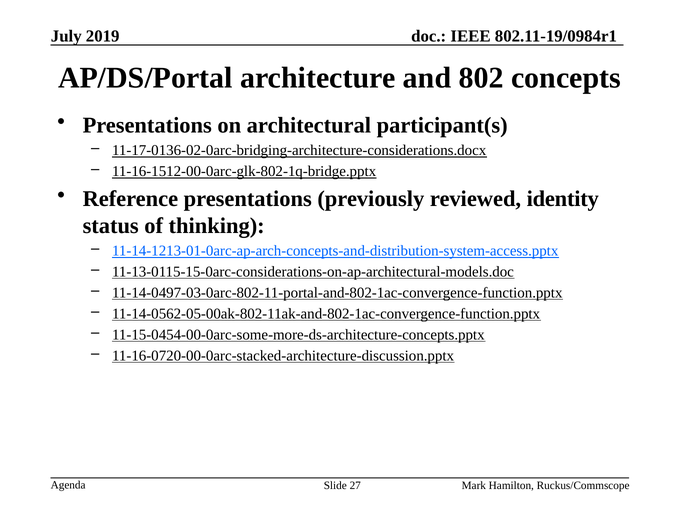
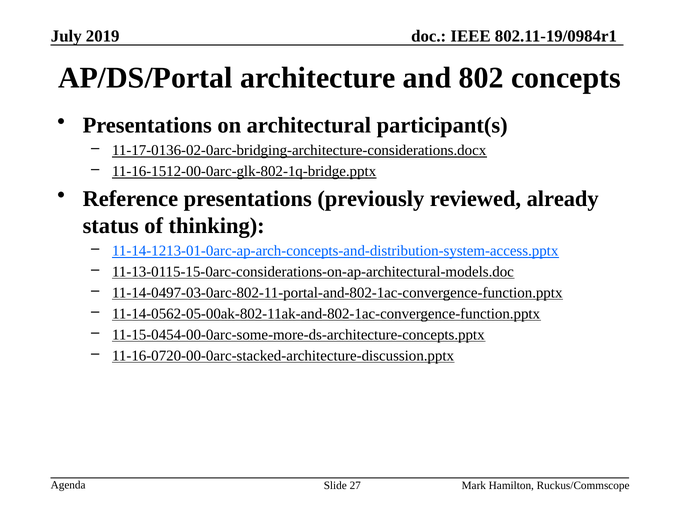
identity: identity -> already
